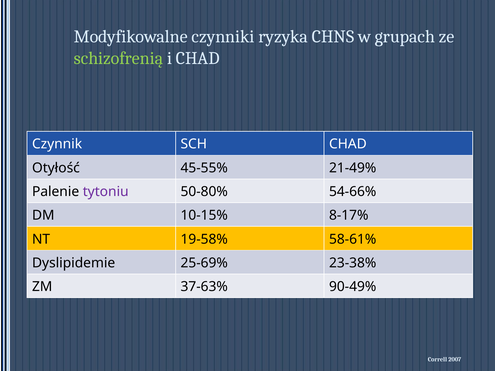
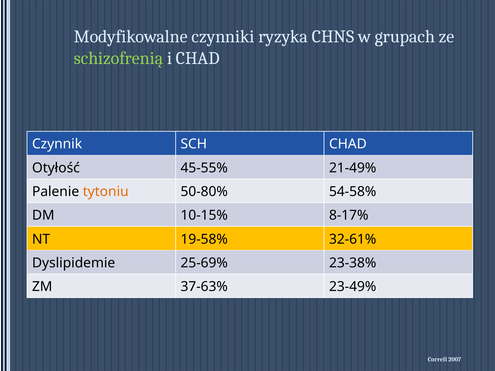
tytoniu colour: purple -> orange
54-66%: 54-66% -> 54-58%
58-61%: 58-61% -> 32-61%
90-49%: 90-49% -> 23-49%
